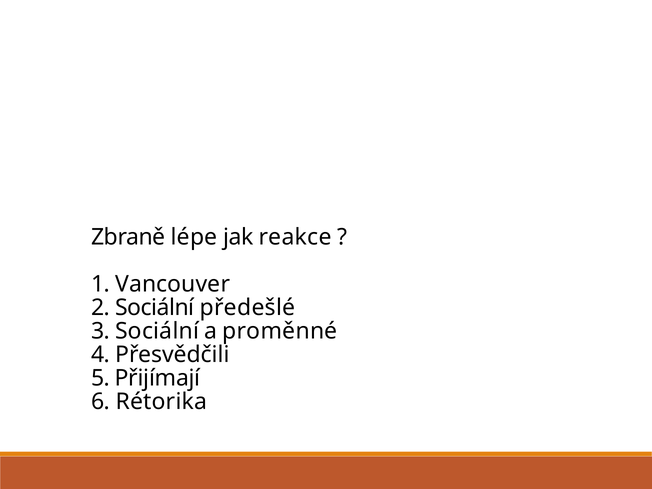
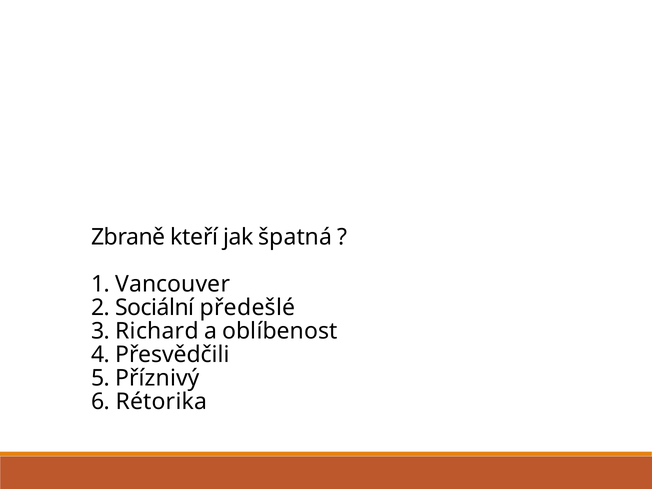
lépe: lépe -> kteří
reakce: reakce -> špatná
3 Sociální: Sociální -> Richard
proměnné: proměnné -> oblíbenost
Přijímají: Přijímají -> Příznivý
